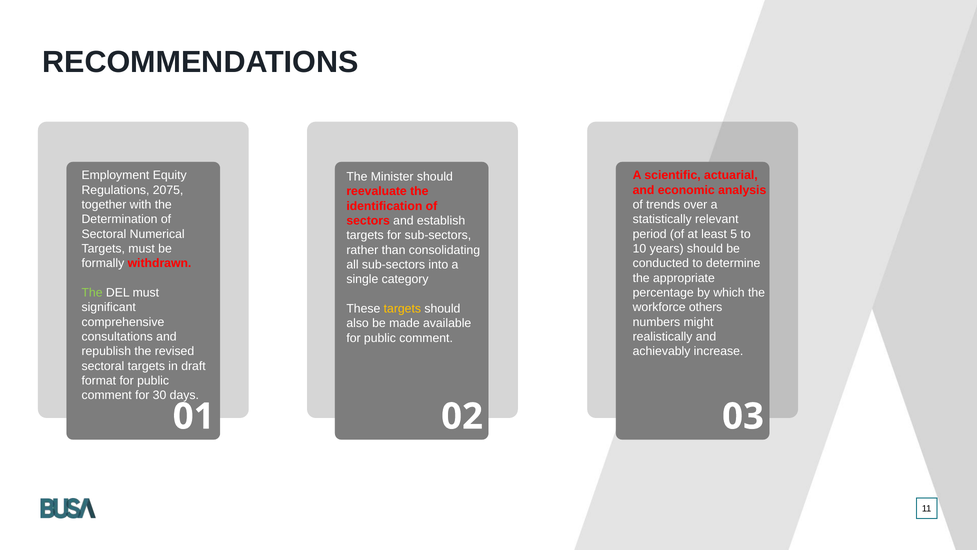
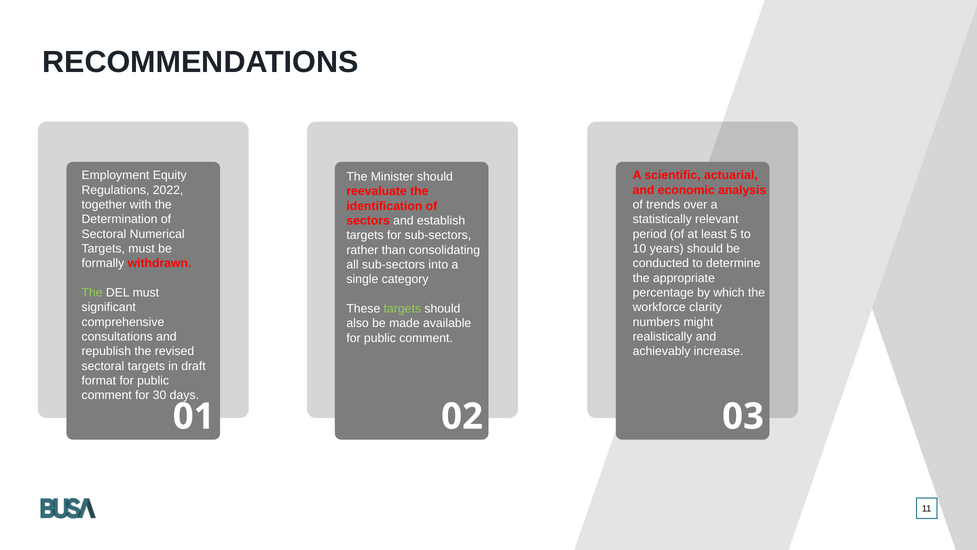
2075: 2075 -> 2022
others: others -> clarity
targets at (402, 309) colour: yellow -> light green
